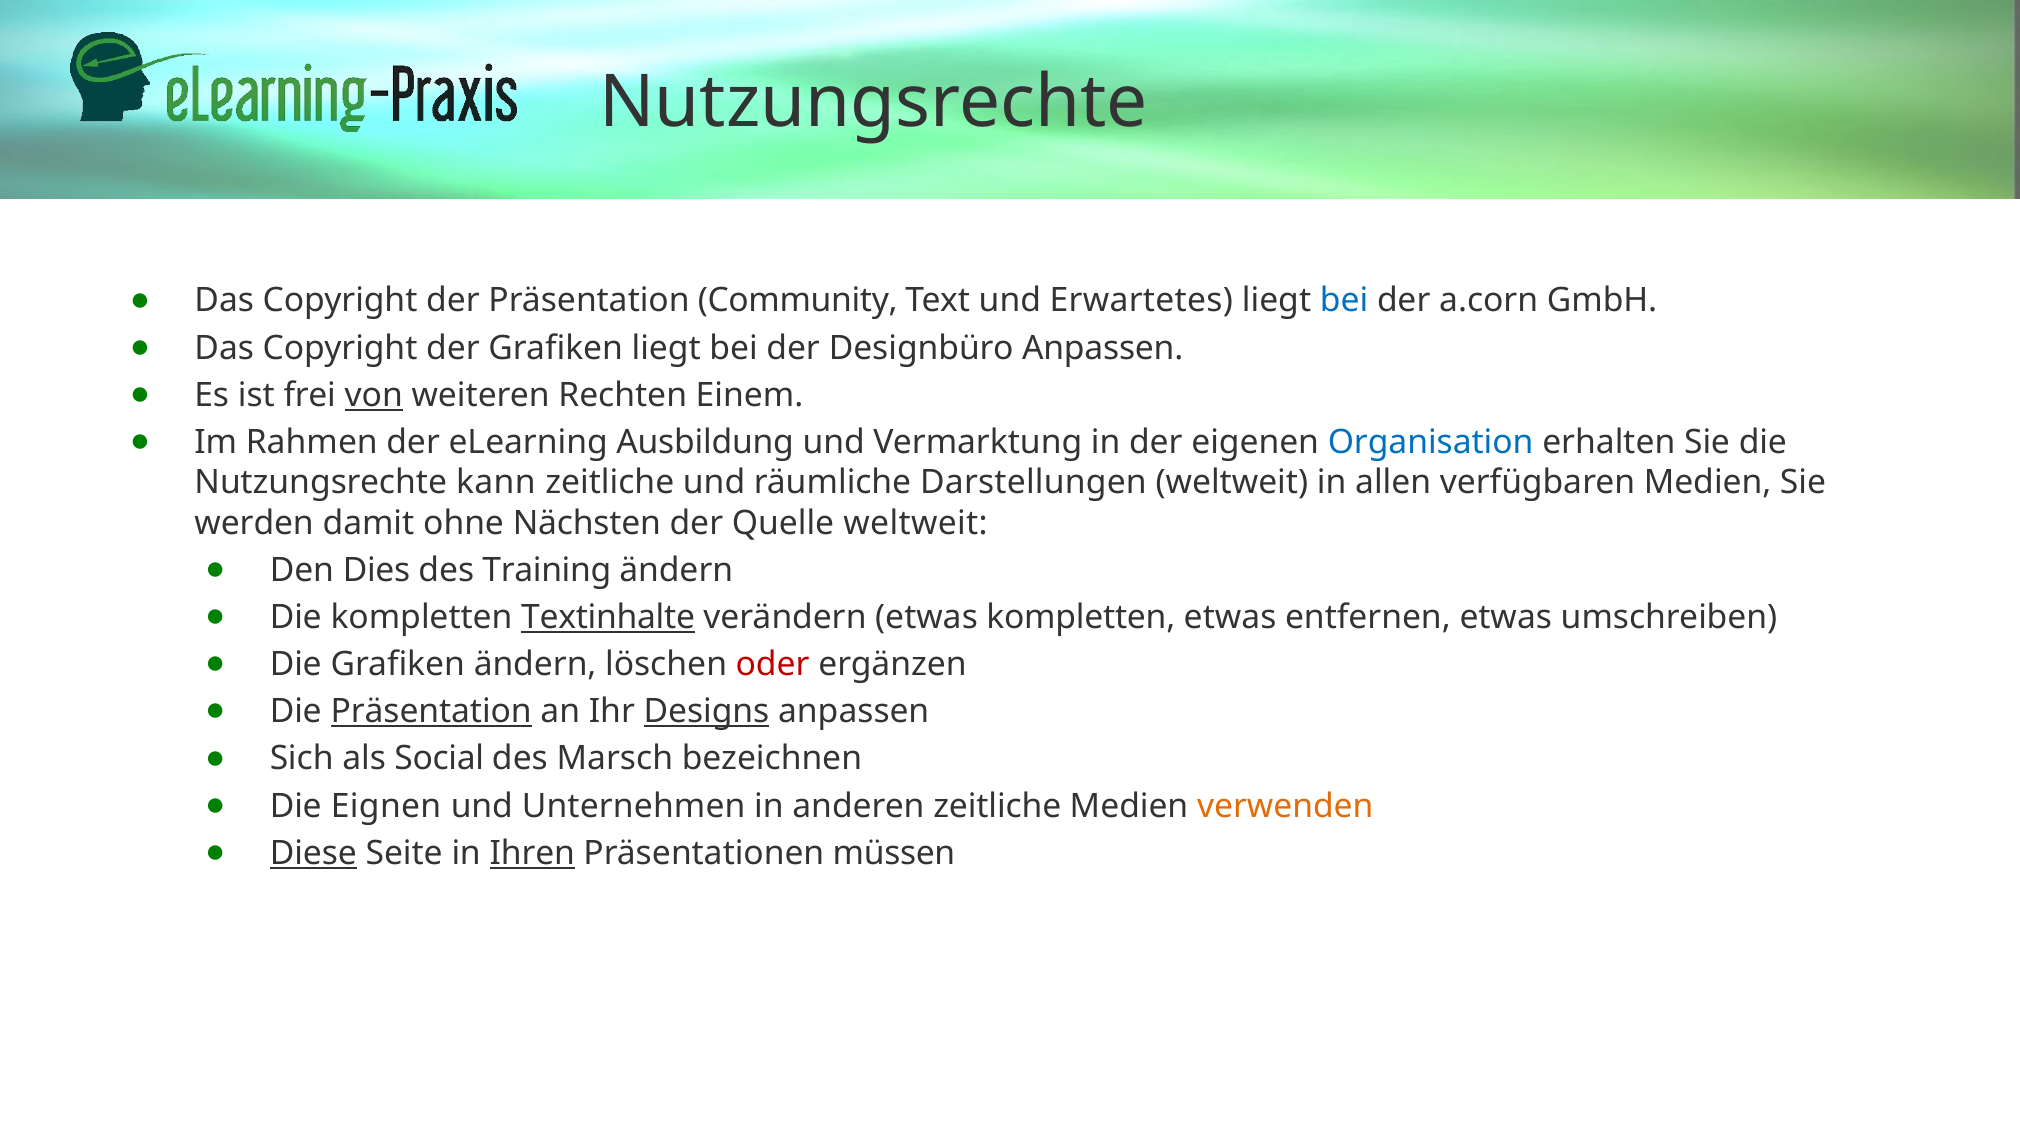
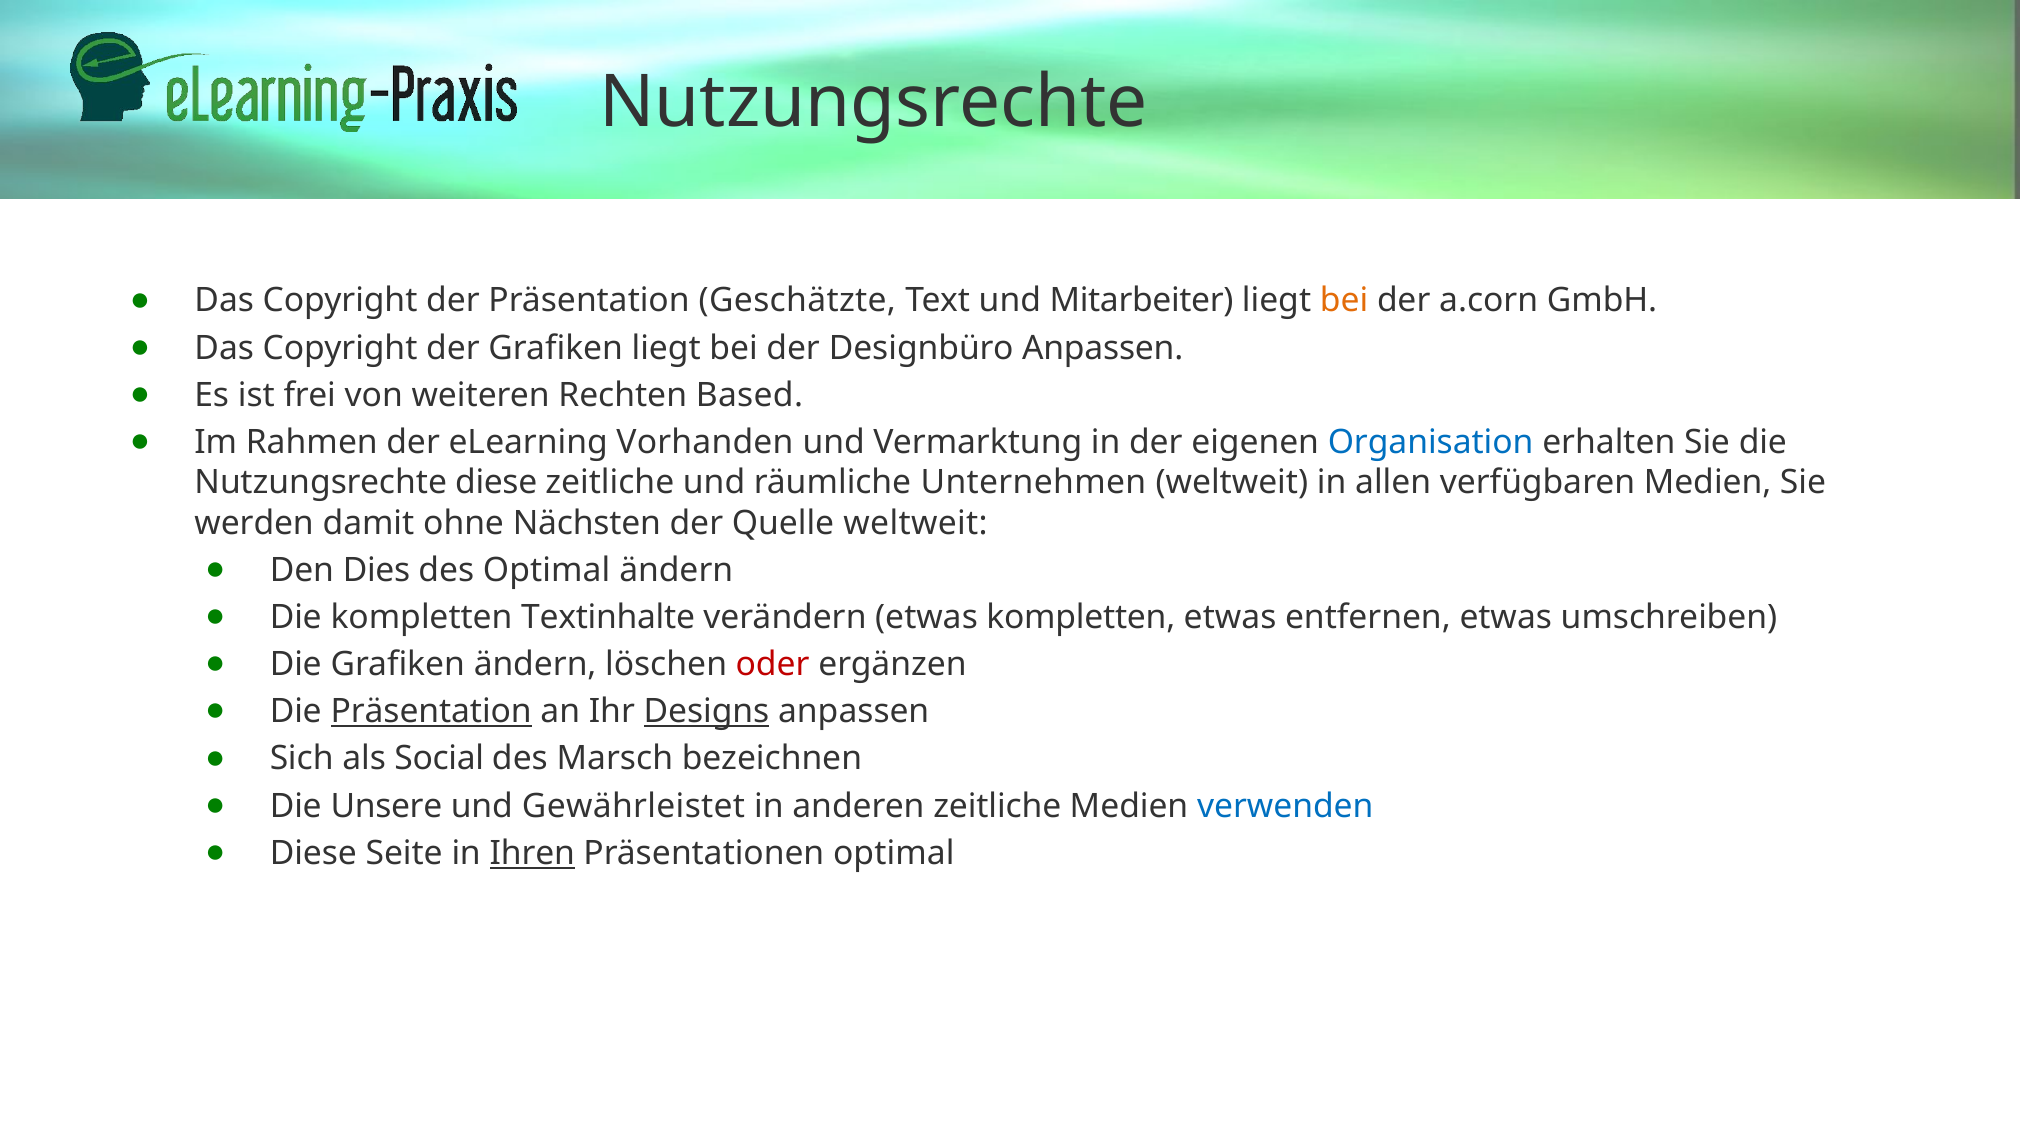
Community: Community -> Geschätzte
Erwartetes: Erwartetes -> Mitarbeiter
bei at (1344, 301) colour: blue -> orange
von underline: present -> none
Einem: Einem -> Based
Ausbildung: Ausbildung -> Vorhanden
Nutzungsrechte kann: kann -> diese
Darstellungen: Darstellungen -> Unternehmen
des Training: Training -> Optimal
Textinhalte underline: present -> none
Eignen: Eignen -> Unsere
Unternehmen: Unternehmen -> Gewährleistet
verwenden colour: orange -> blue
Diese at (313, 853) underline: present -> none
Präsentationen müssen: müssen -> optimal
